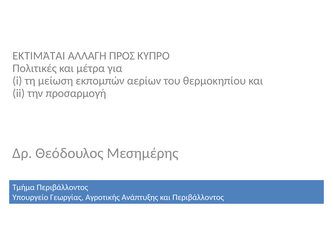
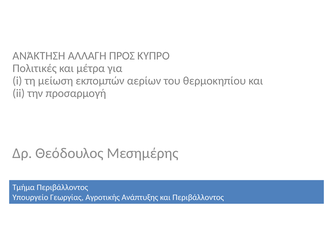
ΕΚΤΙΜΆΤΑΙ: ΕΚΤΙΜΆΤΑΙ -> ΑΝΆΚΤΗΣΗ
